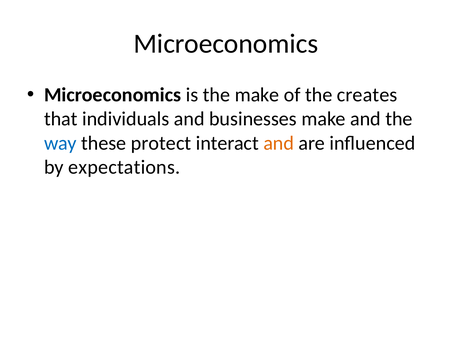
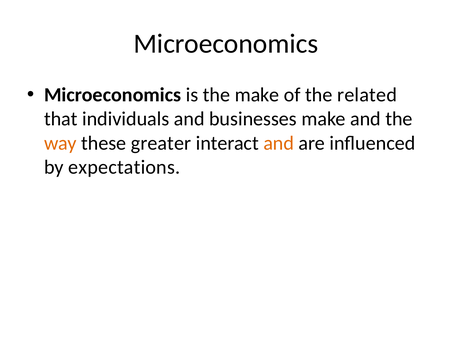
creates: creates -> related
way colour: blue -> orange
protect: protect -> greater
